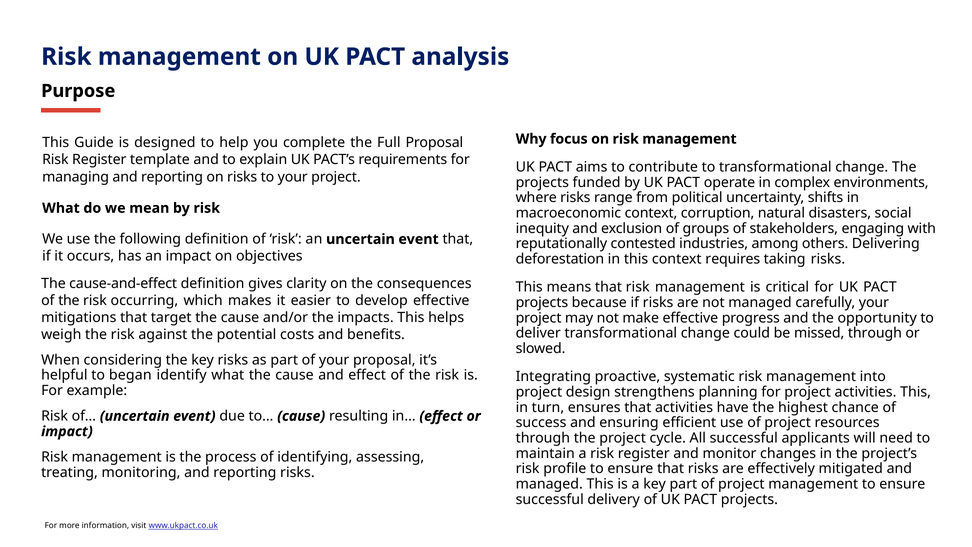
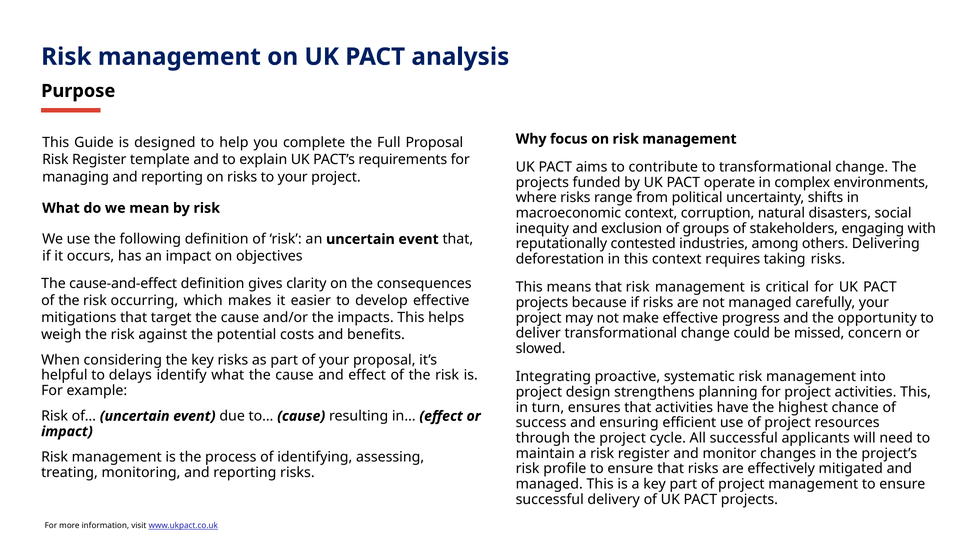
missed through: through -> concern
began: began -> delays
